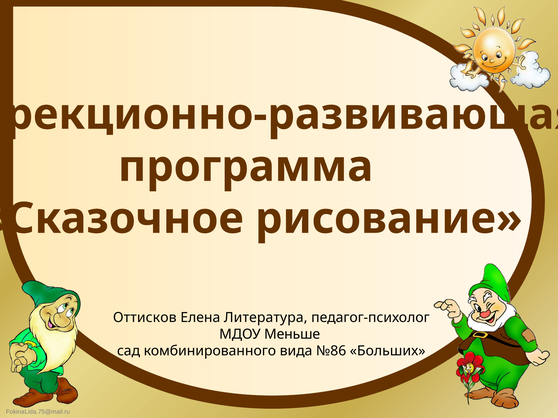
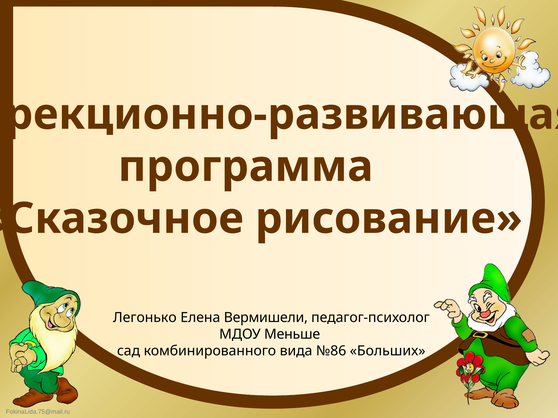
Оттисков: Оттисков -> Легонько
Литература: Литература -> Вермишели
